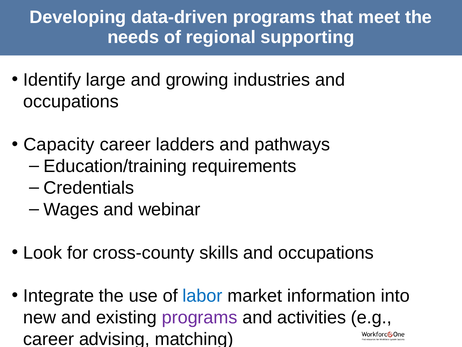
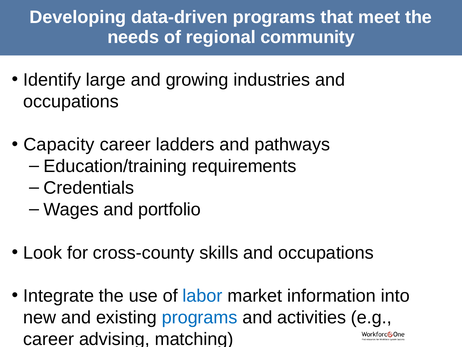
supporting: supporting -> community
webinar: webinar -> portfolio
programs at (200, 317) colour: purple -> blue
